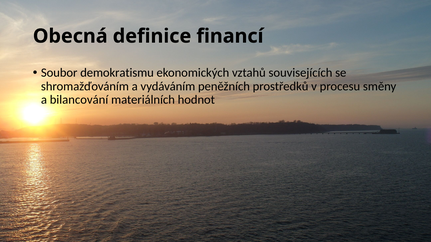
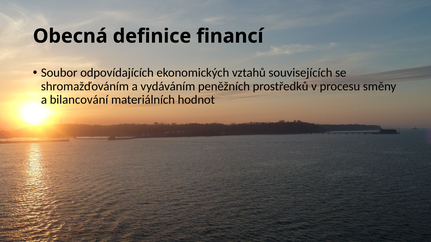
demokratismu: demokratismu -> odpovídajících
